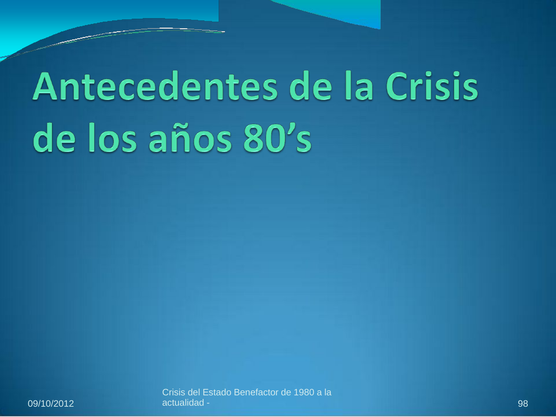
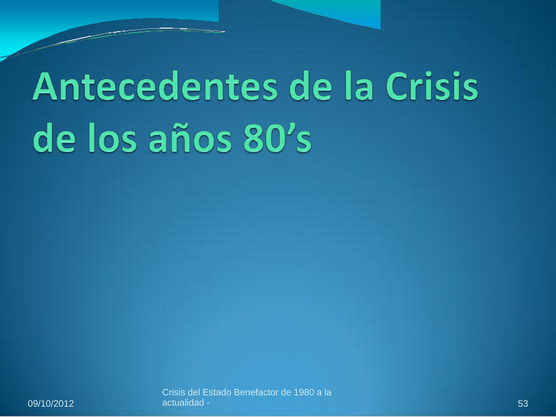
98: 98 -> 53
